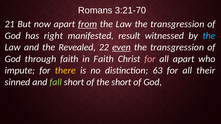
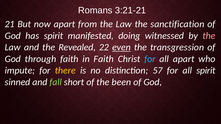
3:21-70: 3:21-70 -> 3:21-21
from underline: present -> none
Law the transgression: transgression -> sanctification
has right: right -> spirit
result: result -> doing
the at (209, 36) colour: light blue -> pink
for at (150, 59) colour: pink -> light blue
63: 63 -> 57
all their: their -> spirit
the short: short -> been
